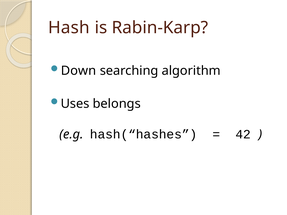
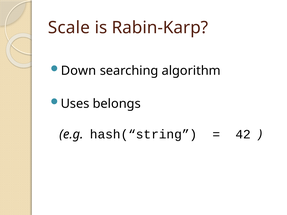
Hash: Hash -> Scale
hash(“hashes: hash(“hashes -> hash(“string
